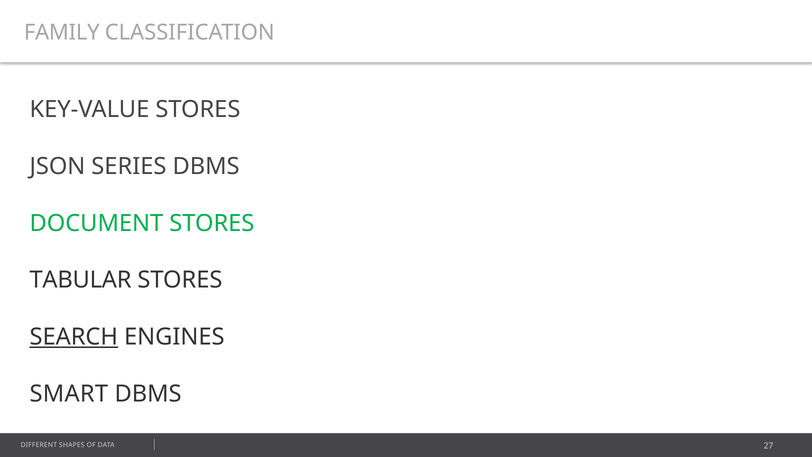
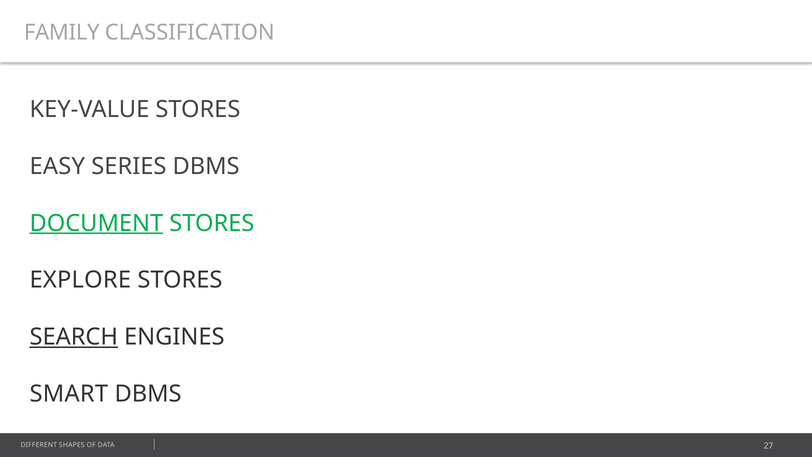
JSON: JSON -> EASY
DOCUMENT underline: none -> present
TABULAR: TABULAR -> EXPLORE
